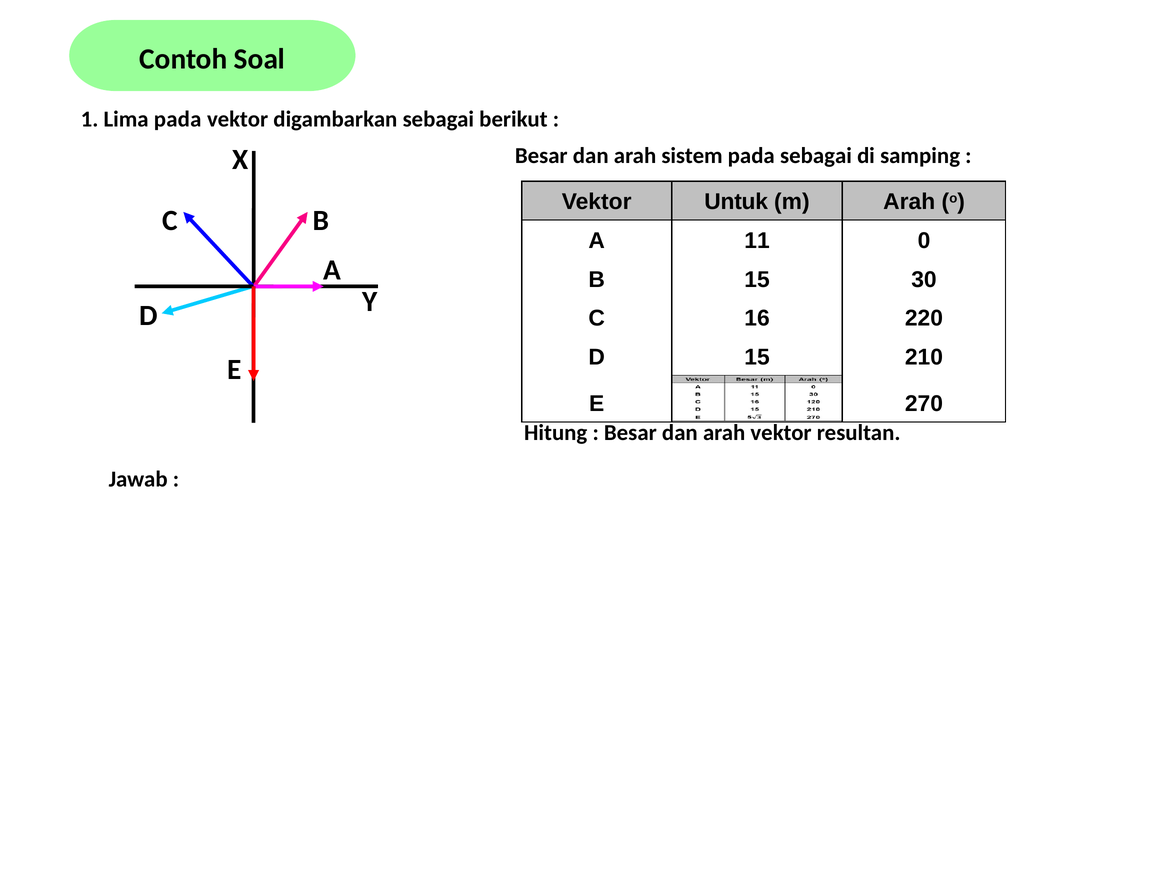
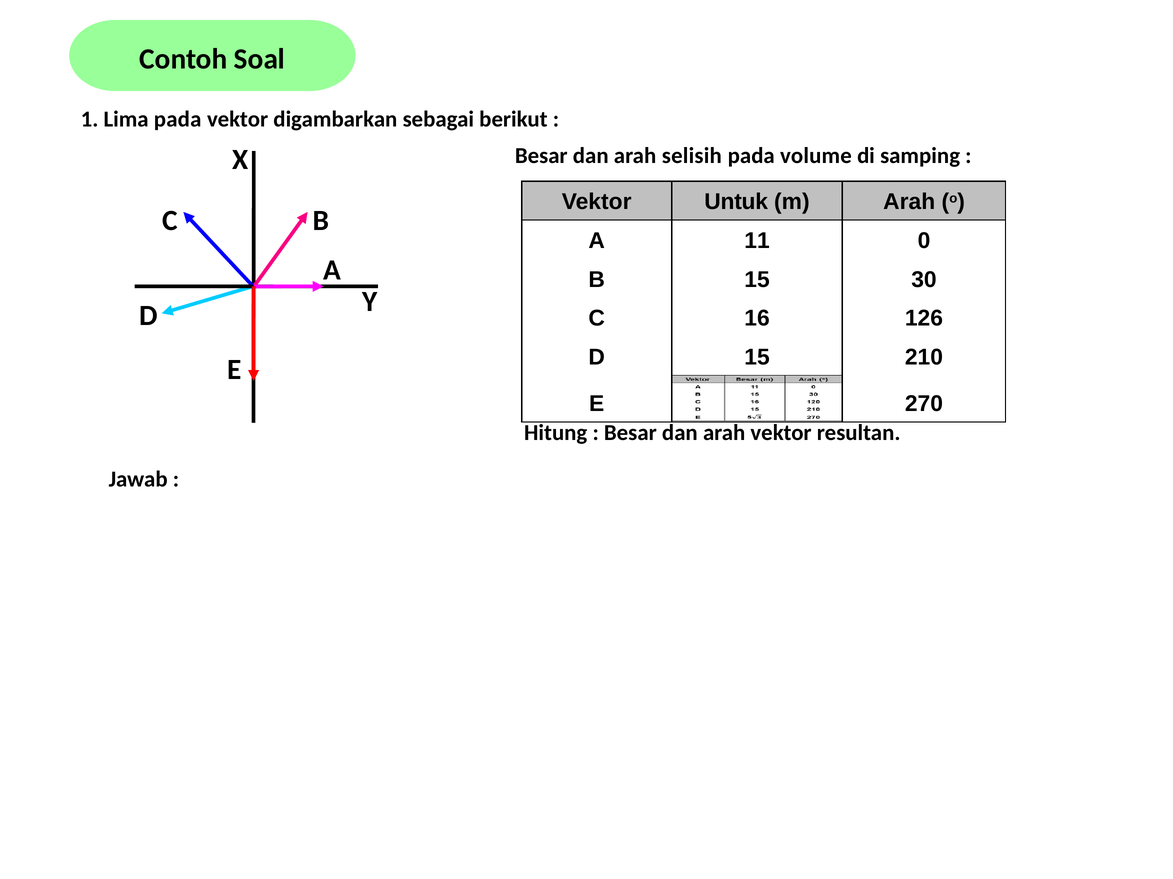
sistem: sistem -> selisih
pada sebagai: sebagai -> volume
220: 220 -> 126
